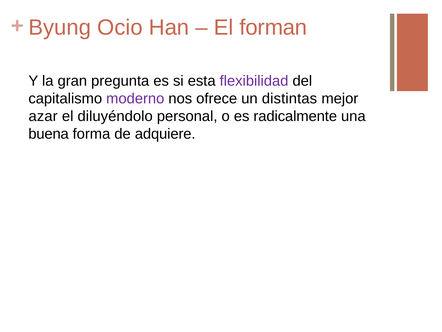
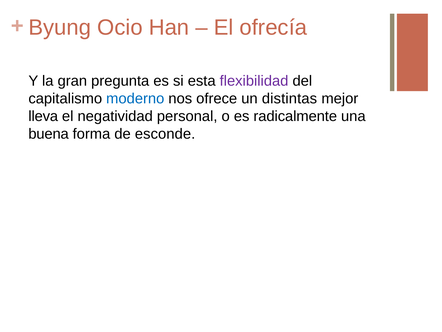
forman: forman -> ofrecía
moderno colour: purple -> blue
azar: azar -> lleva
diluyéndolo: diluyéndolo -> negatividad
adquiere: adquiere -> esconde
